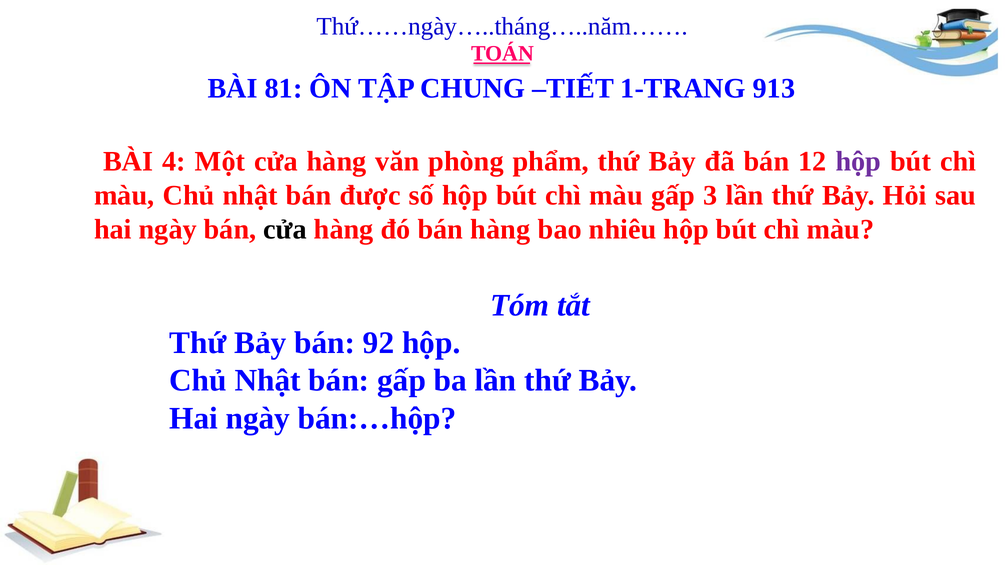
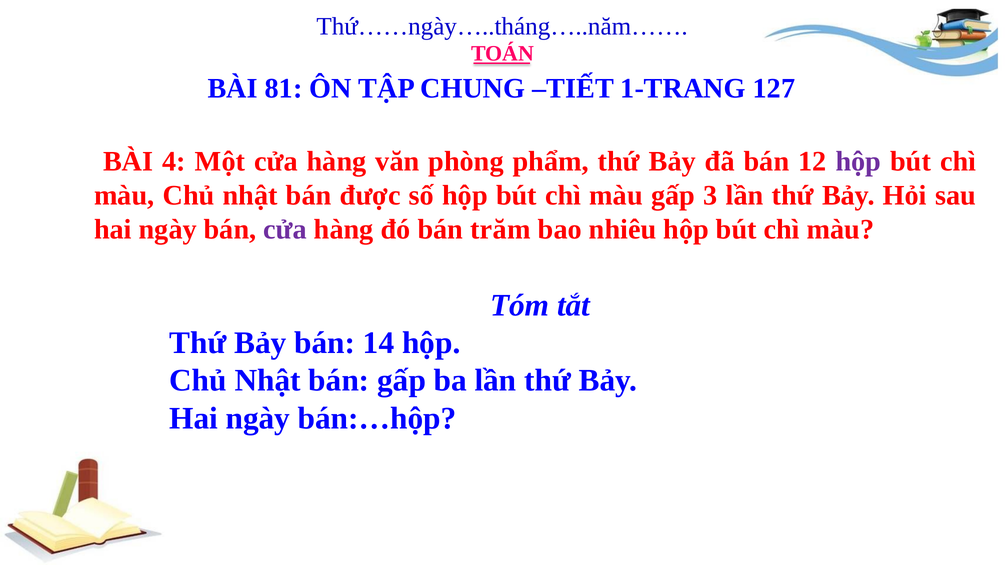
913: 913 -> 127
cửa at (285, 229) colour: black -> purple
bán hàng: hàng -> trăm
92: 92 -> 14
